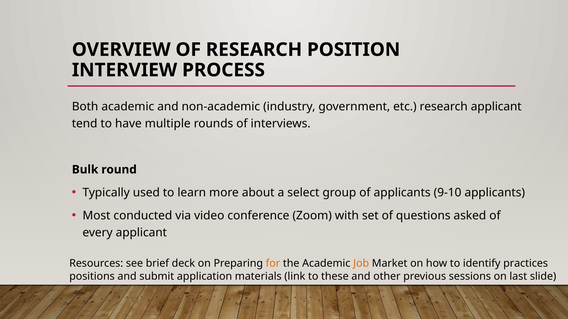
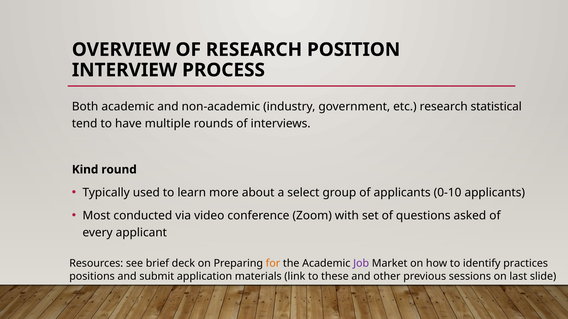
research applicant: applicant -> statistical
Bulk: Bulk -> Kind
9-10: 9-10 -> 0-10
Job colour: orange -> purple
